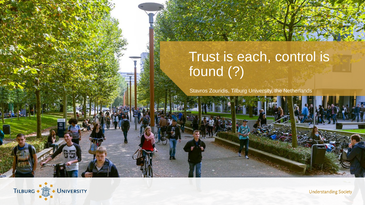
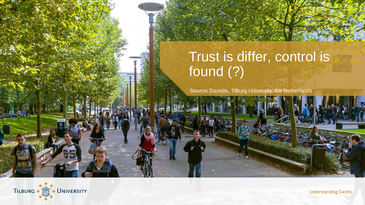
each: each -> differ
